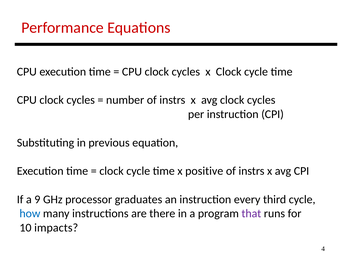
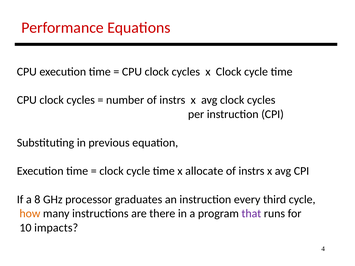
positive: positive -> allocate
9: 9 -> 8
how colour: blue -> orange
